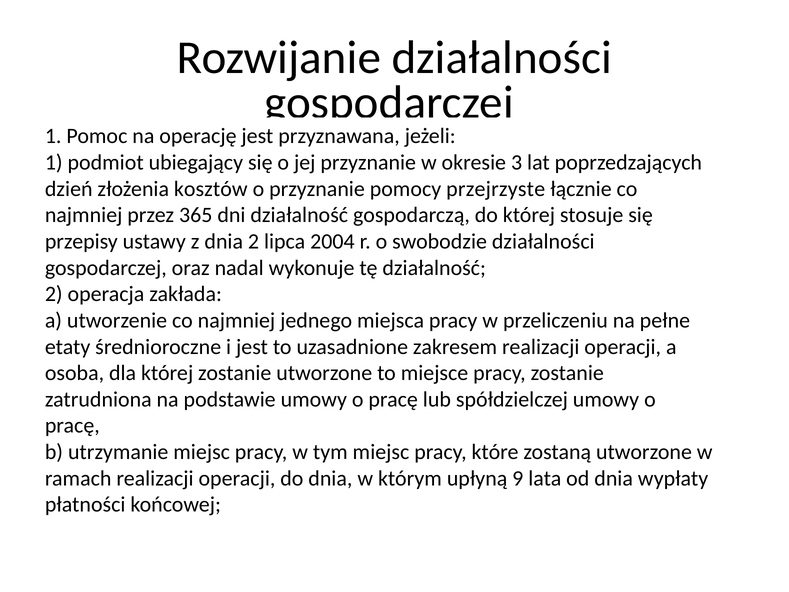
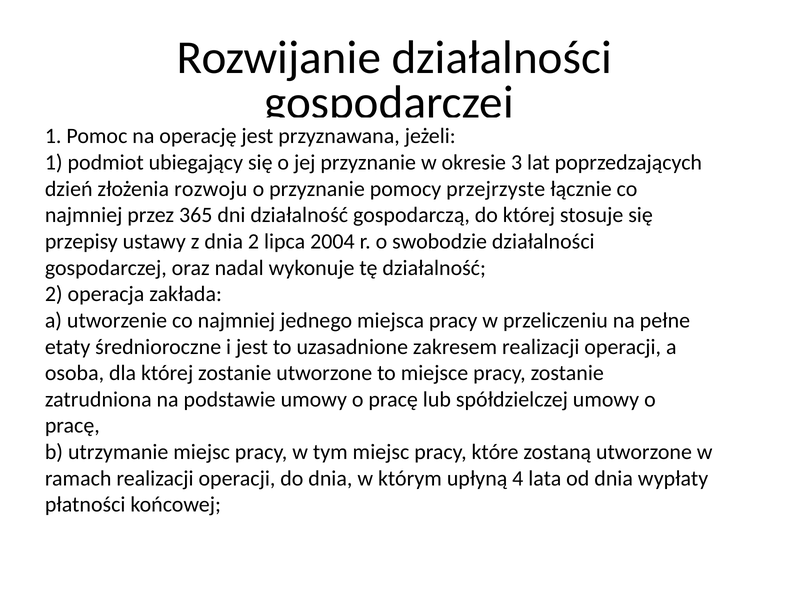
kosztów: kosztów -> rozwoju
9: 9 -> 4
